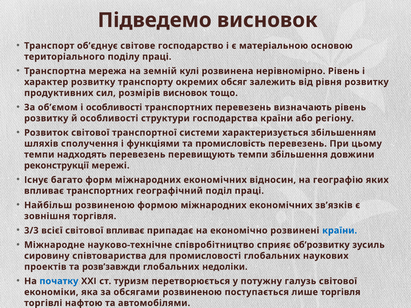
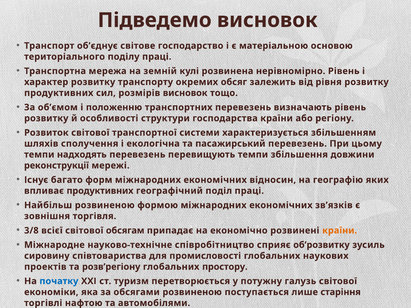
і особливості: особливості -> положенню
функціями: функціями -> екологічна
промисловість: промисловість -> пасажирський
впливає транспортних: транспортних -> продуктивних
3/3: 3/3 -> 3/8
світової впливає: впливає -> обсягам
країни at (340, 231) colour: blue -> orange
розв’завжди: розв’завжди -> розв’регіону
недоліки: недоліки -> простору
лише торгівля: торгівля -> старіння
